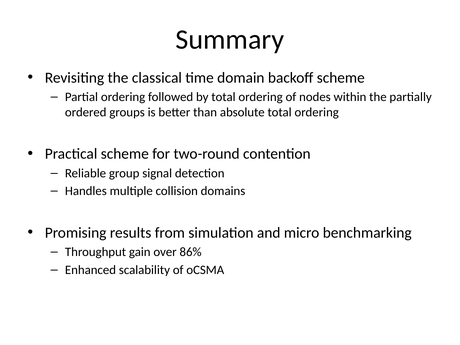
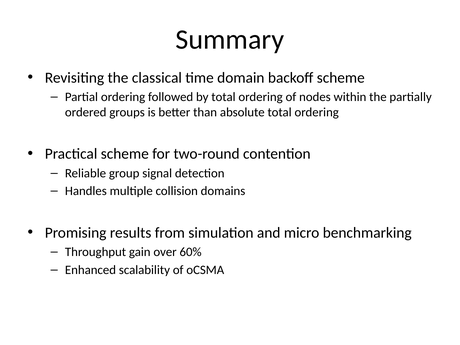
86%: 86% -> 60%
